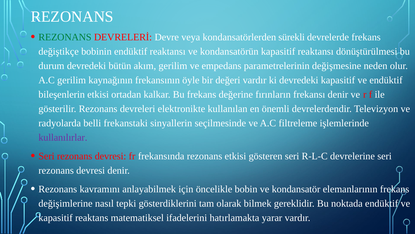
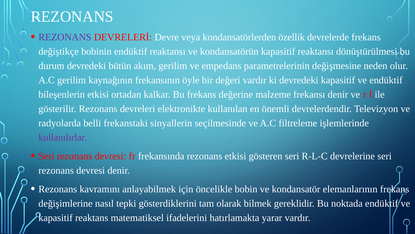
REZONANS at (65, 37) colour: green -> purple
sürekli: sürekli -> özellik
fırınların: fırınların -> malzeme
